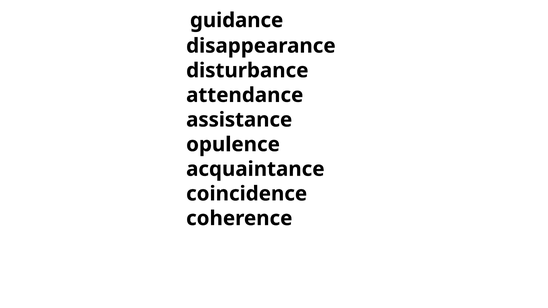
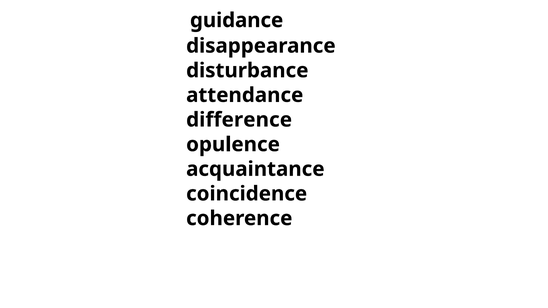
assistance: assistance -> difference
